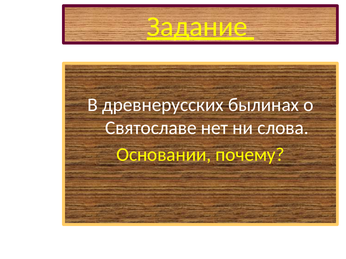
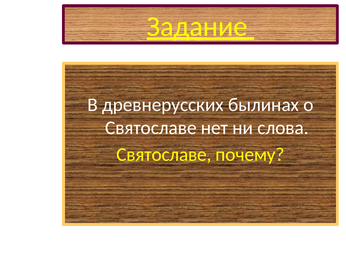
Основании at (164, 155): Основании -> Святославе
